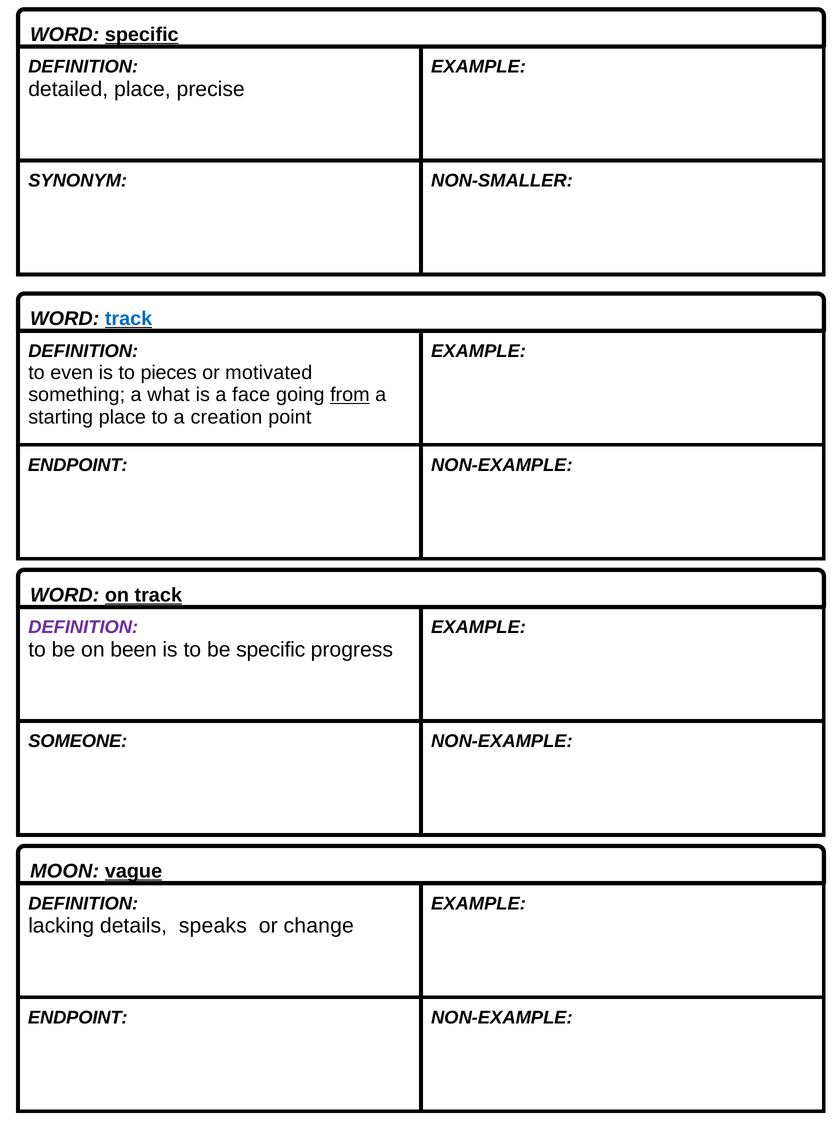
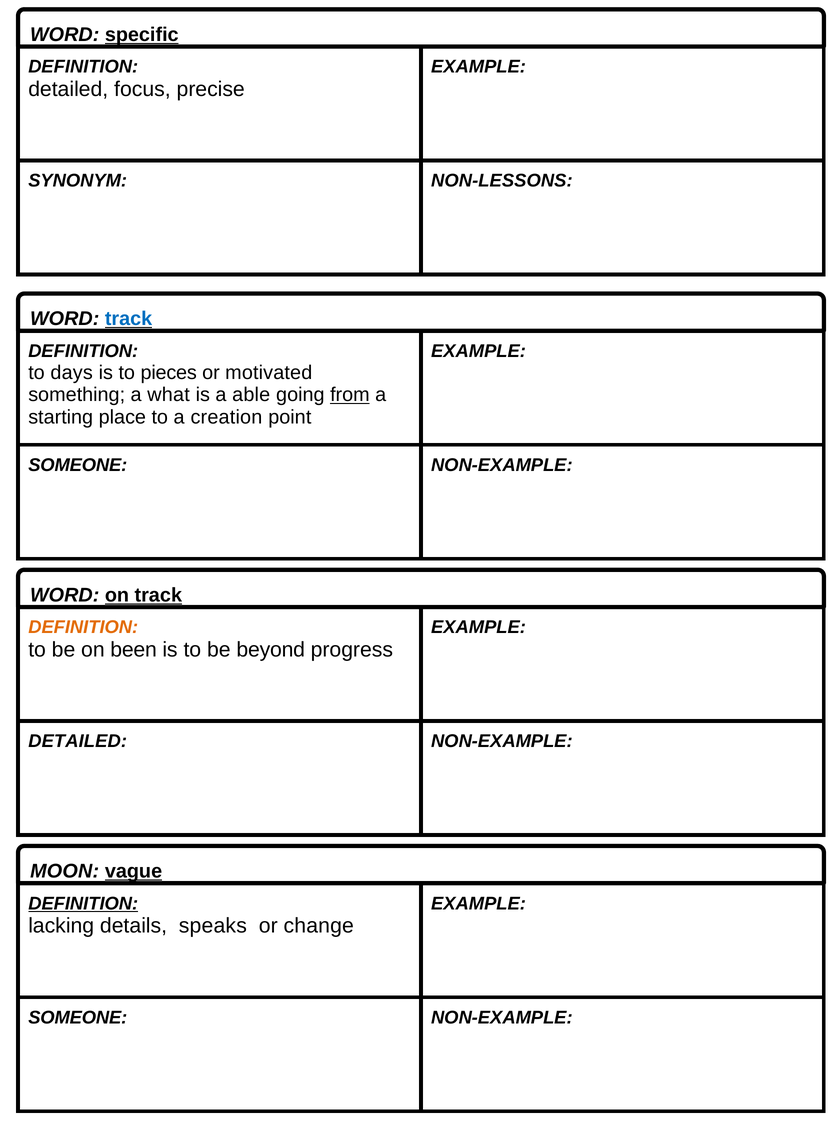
detailed place: place -> focus
NON-SMALLER: NON-SMALLER -> NON-LESSONS
even: even -> days
face: face -> able
ENDPOINT at (78, 465): ENDPOINT -> SOMEONE
DEFINITION at (83, 627) colour: purple -> orange
be specific: specific -> beyond
SOMEONE at (78, 741): SOMEONE -> DETAILED
DEFINITION at (83, 903) underline: none -> present
ENDPOINT at (78, 1017): ENDPOINT -> SOMEONE
